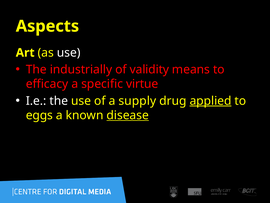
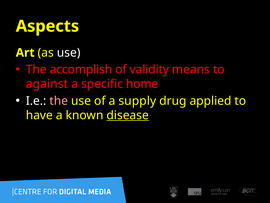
industrially: industrially -> accomplish
efficacy: efficacy -> against
virtue: virtue -> home
the at (59, 101) colour: white -> pink
applied underline: present -> none
eggs: eggs -> have
